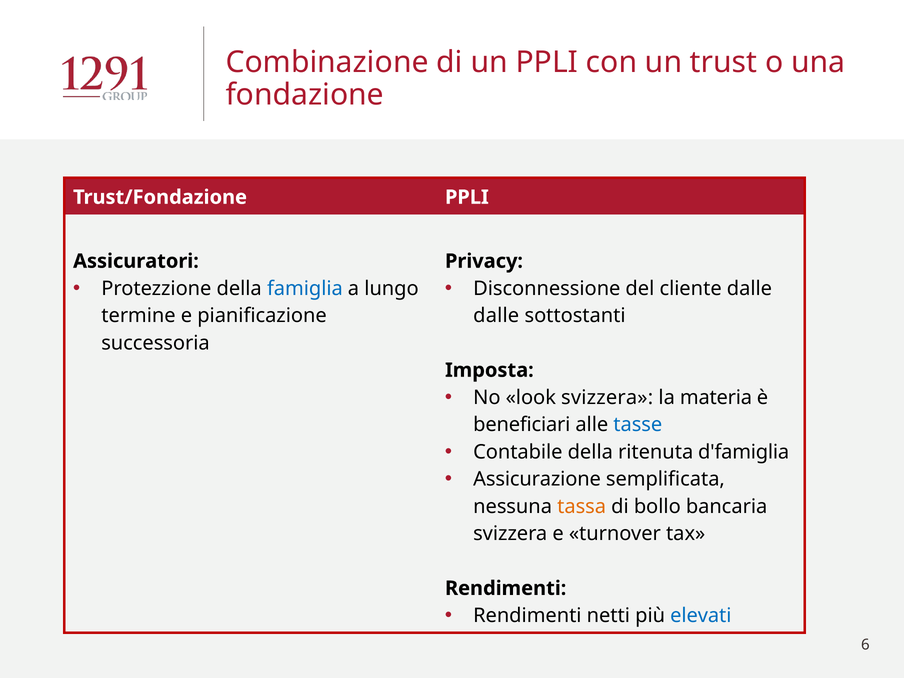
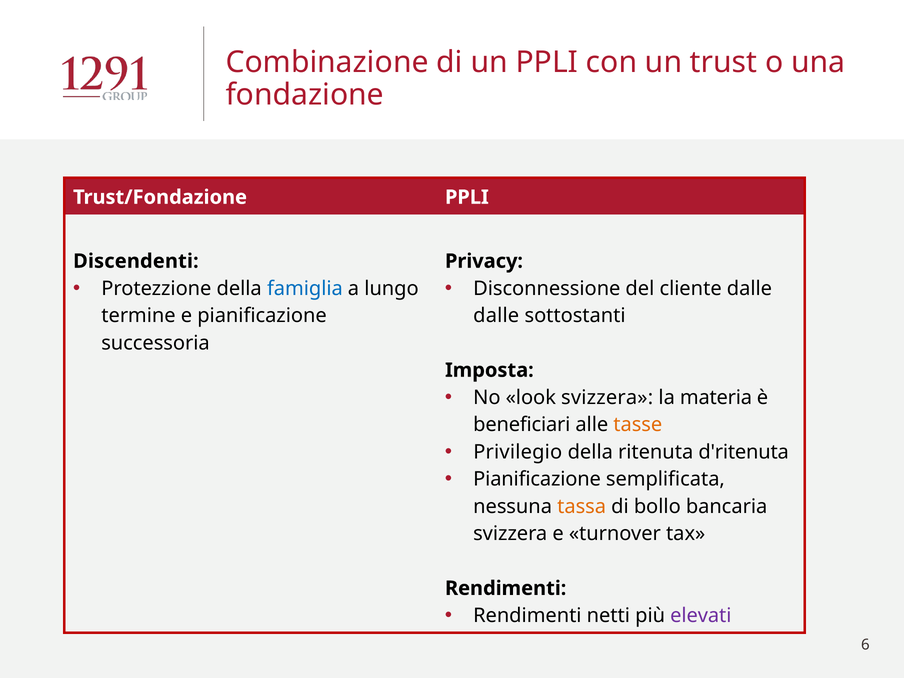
Assicuratori: Assicuratori -> Discendenti
tasse colour: blue -> orange
Contabile: Contabile -> Privilegio
d'famiglia: d'famiglia -> d'ritenuta
Assicurazione at (537, 479): Assicurazione -> Pianificazione
elevati colour: blue -> purple
